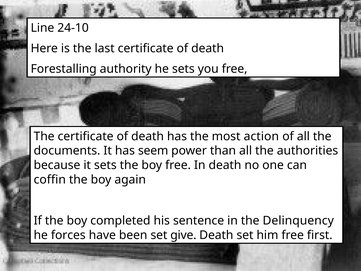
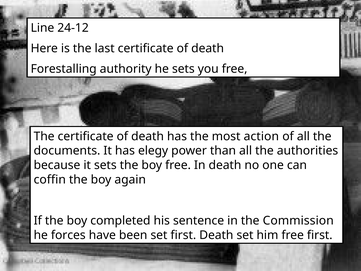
24-10: 24-10 -> 24-12
seem: seem -> elegy
Delinquency: Delinquency -> Commission
set give: give -> first
